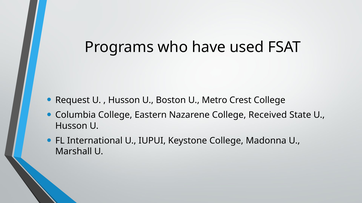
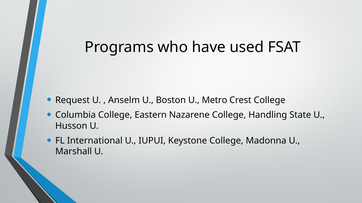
Husson at (124, 100): Husson -> Anselm
Received: Received -> Handling
